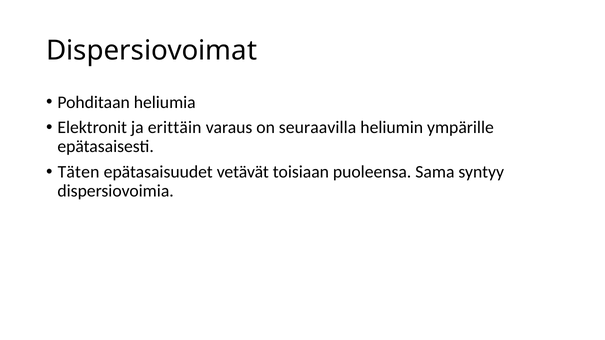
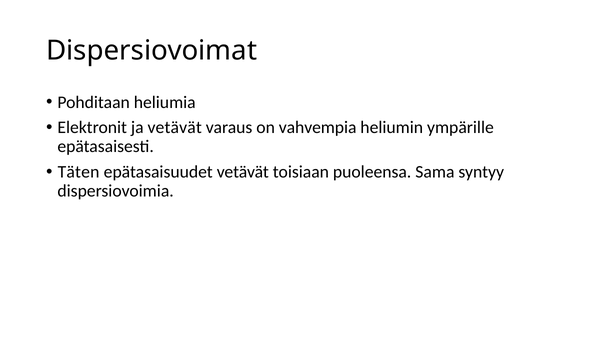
ja erittäin: erittäin -> vetävät
seuraavilla: seuraavilla -> vahvempia
